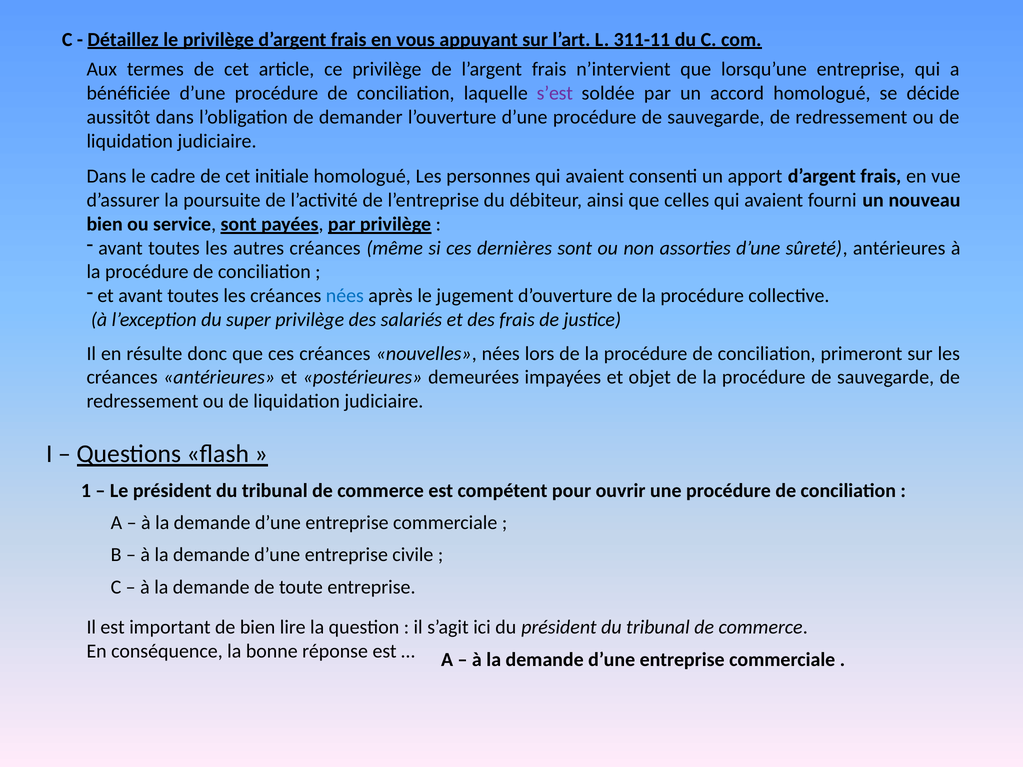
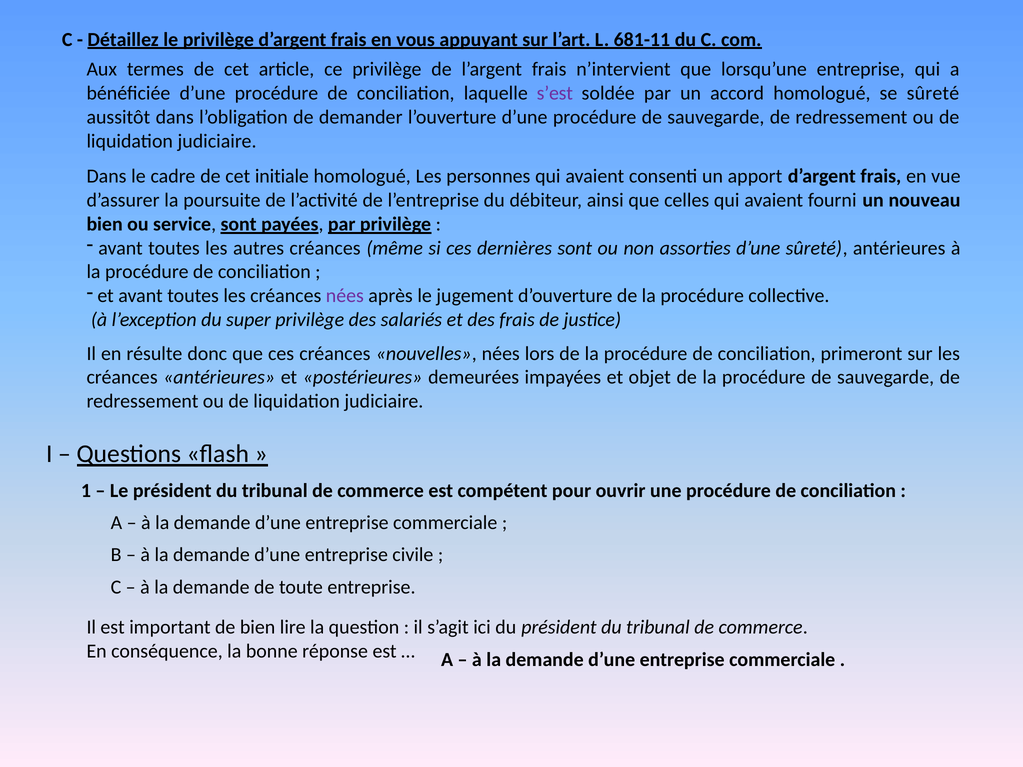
311-11: 311-11 -> 681-11
se décide: décide -> sûreté
nées at (345, 296) colour: blue -> purple
